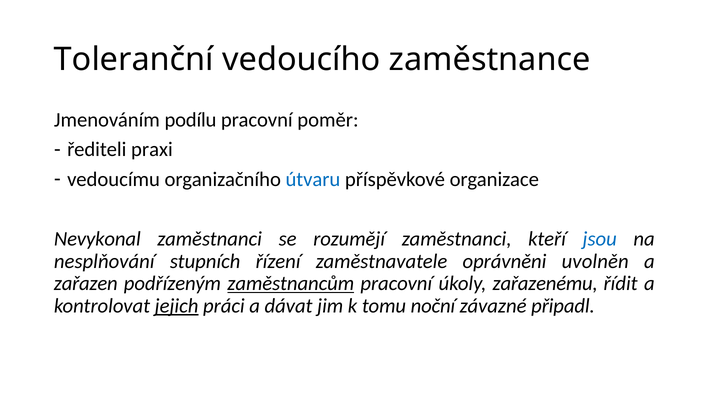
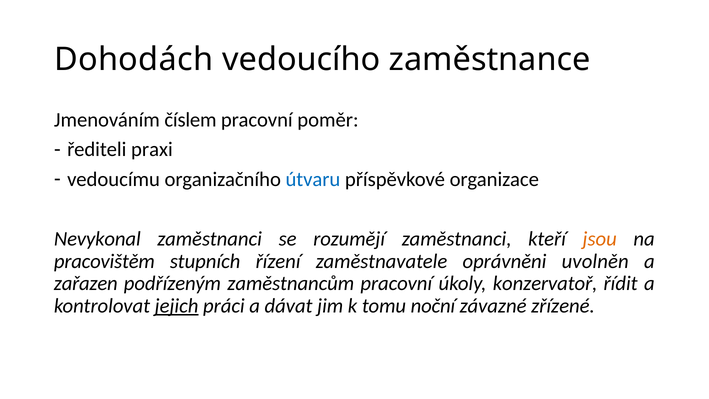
Toleranční: Toleranční -> Dohodách
podílu: podílu -> číslem
jsou colour: blue -> orange
nesplňování: nesplňování -> pracovištěm
zaměstnancům underline: present -> none
zařazenému: zařazenému -> konzervatoř
připadl: připadl -> zřízené
